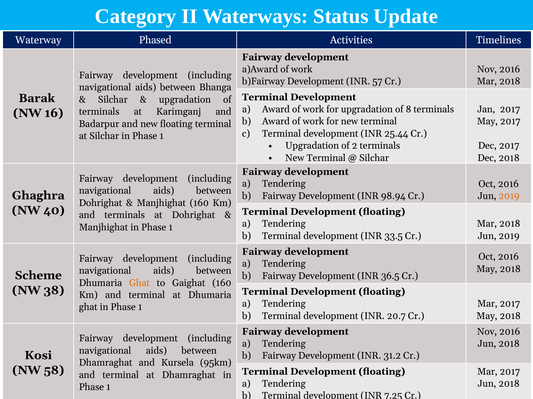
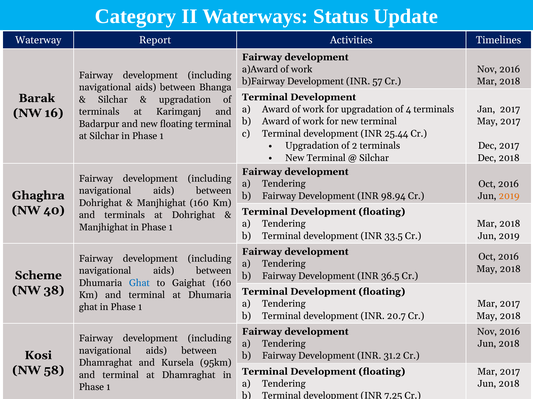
Phased: Phased -> Report
8: 8 -> 4
Ghat at (139, 283) colour: orange -> blue
